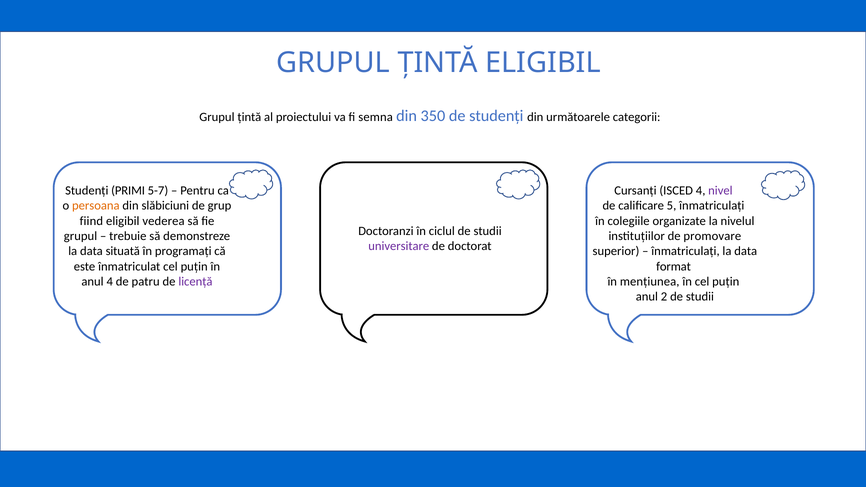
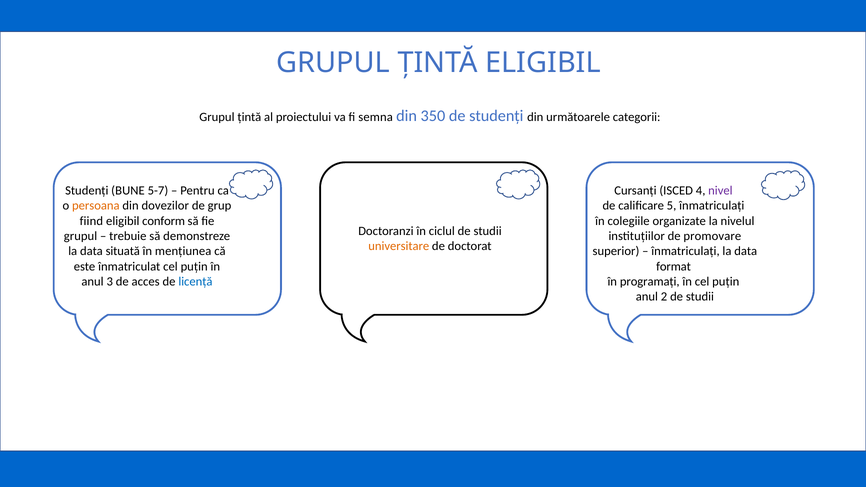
PRIMI: PRIMI -> BUNE
slăbiciuni: slăbiciuni -> dovezilor
vederea: vederea -> conform
universitare colour: purple -> orange
programați: programați -> mențiunea
anul 4: 4 -> 3
patru: patru -> acces
licență colour: purple -> blue
mențiunea: mențiunea -> programați
